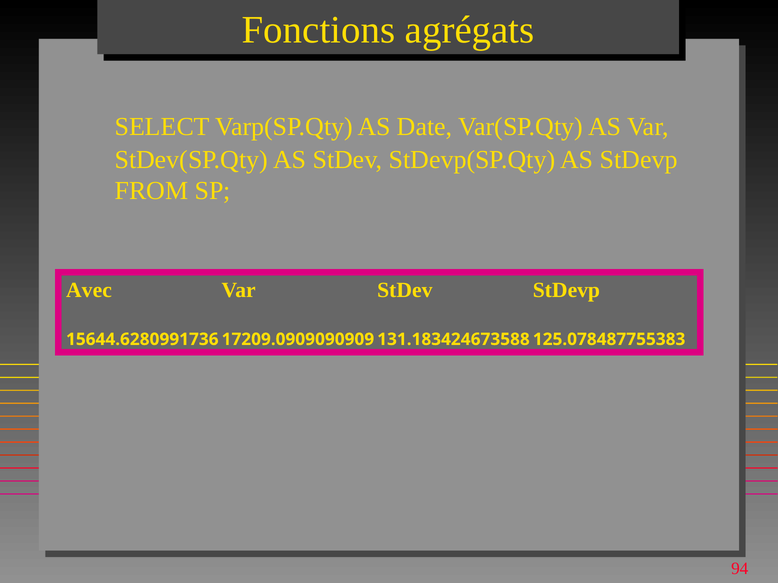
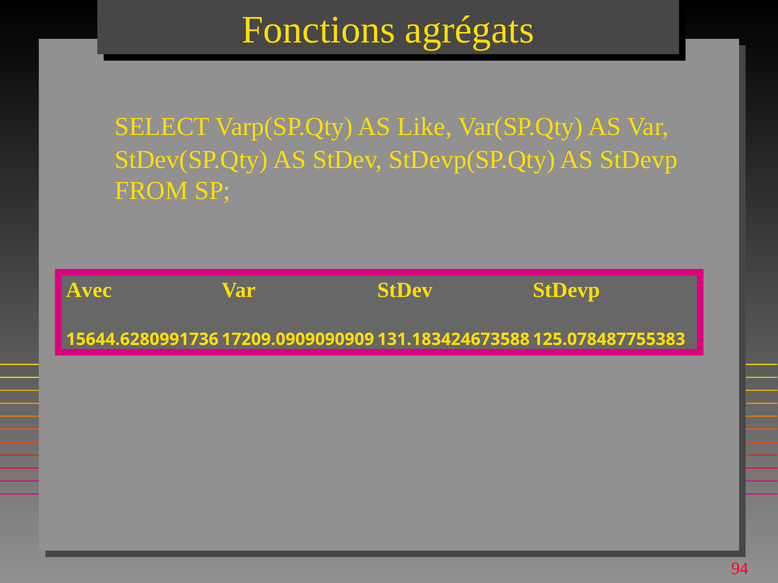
Date: Date -> Like
